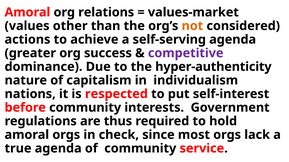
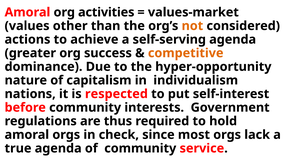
relations: relations -> activities
competitive colour: purple -> orange
hyper-authenticity: hyper-authenticity -> hyper-opportunity
